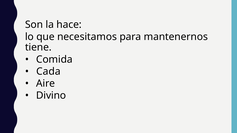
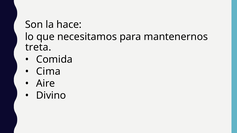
tiene: tiene -> treta
Cada: Cada -> Cima
